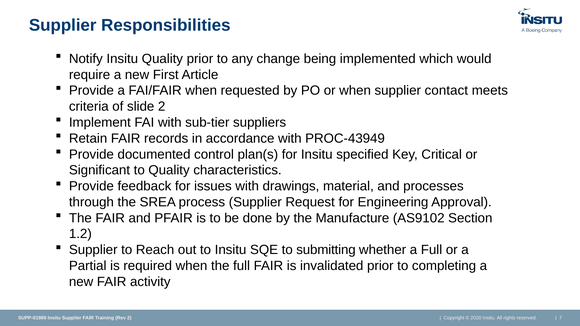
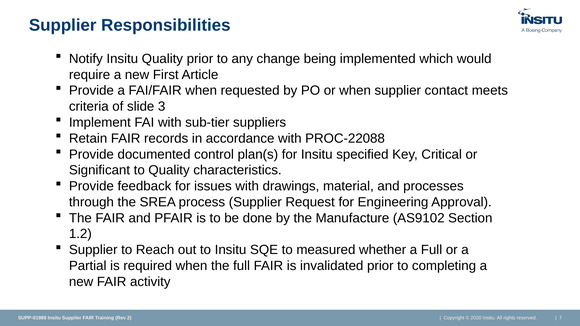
slide 2: 2 -> 3
PROC-43949: PROC-43949 -> PROC-22088
submitting: submitting -> measured
